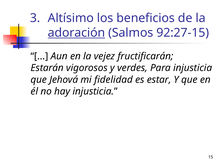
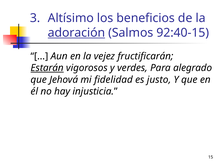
92:27-15: 92:27-15 -> 92:40-15
Estarán underline: none -> present
Para injusticia: injusticia -> alegrado
estar: estar -> justo
